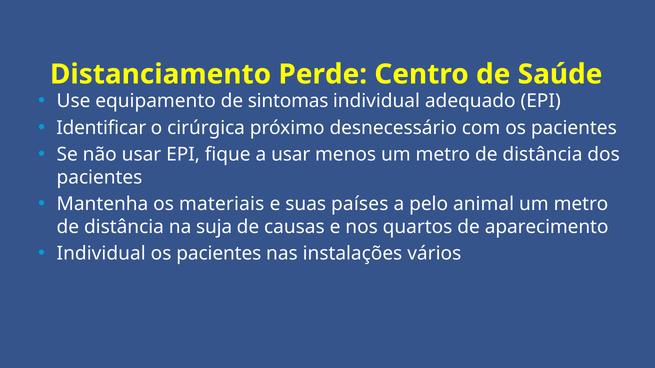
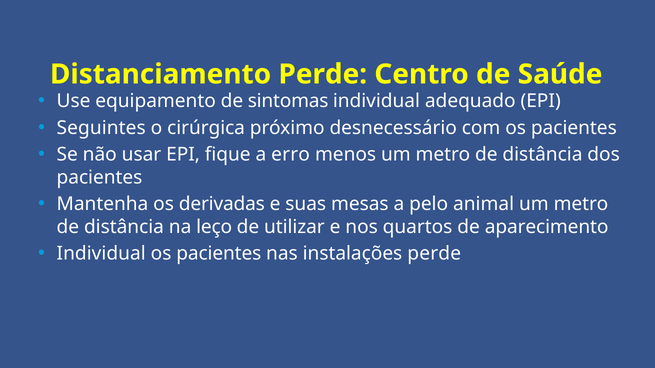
Identificar: Identificar -> Seguintes
a usar: usar -> erro
materiais: materiais -> derivadas
países: países -> mesas
suja: suja -> leço
causas: causas -> utilizar
instalações vários: vários -> perde
